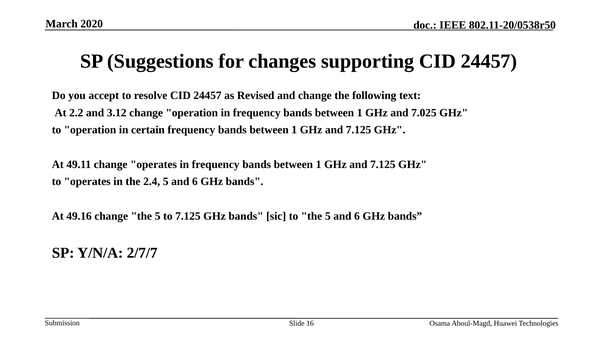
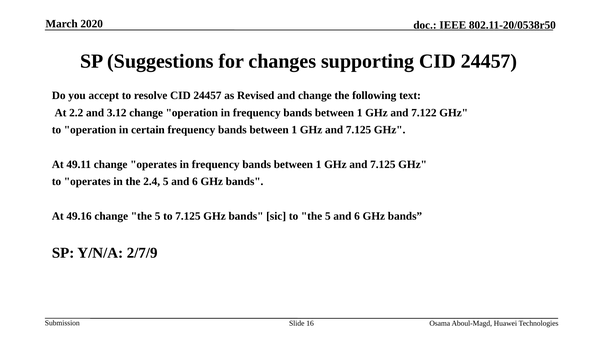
7.025: 7.025 -> 7.122
2/7/7: 2/7/7 -> 2/7/9
